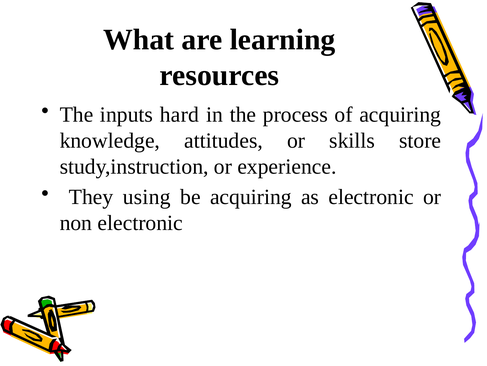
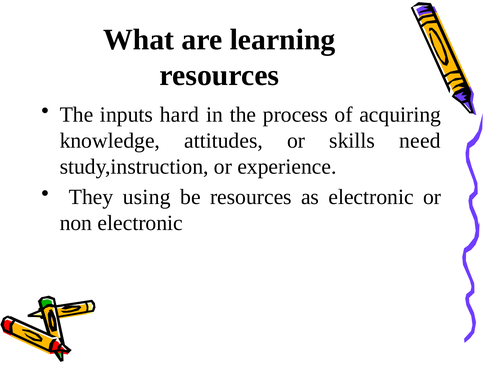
store: store -> need
be acquiring: acquiring -> resources
